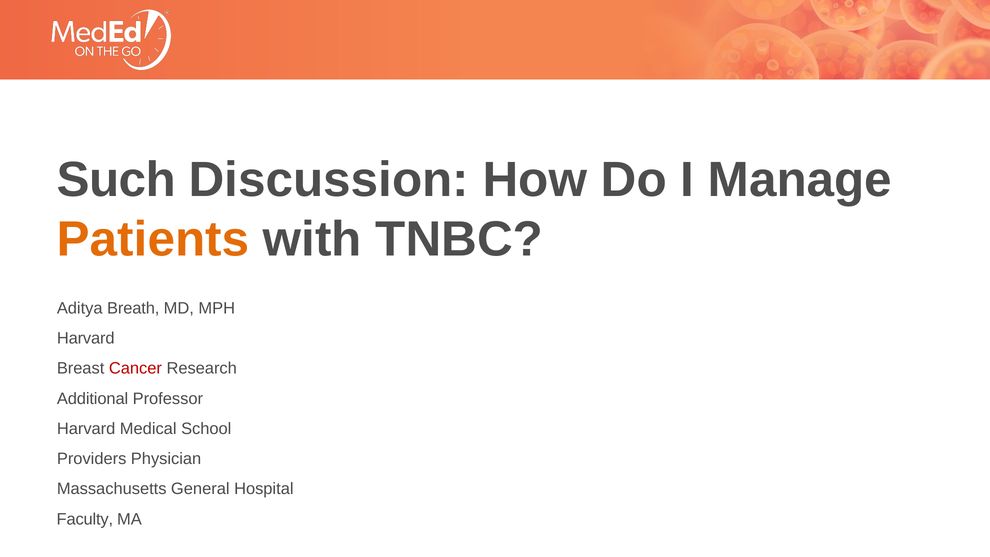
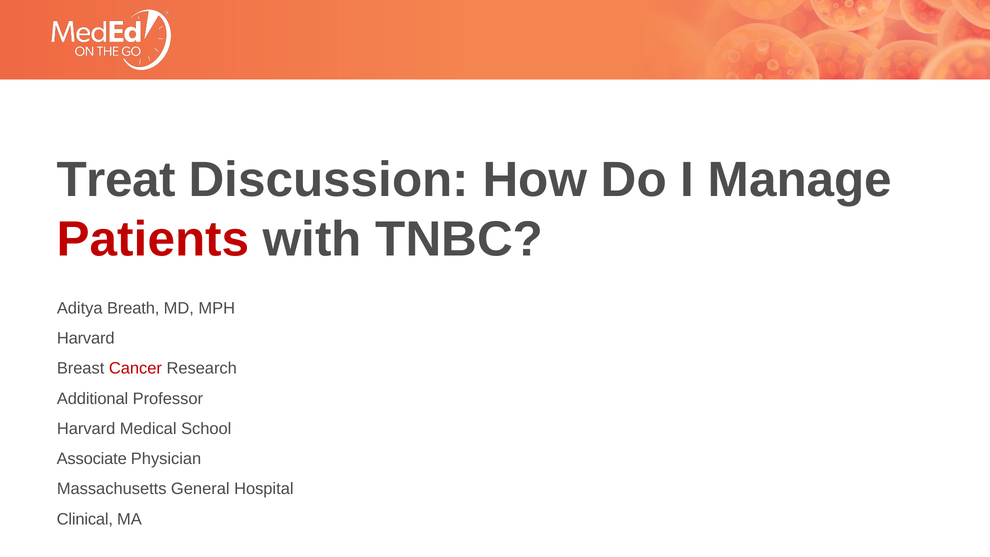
Such: Such -> Treat
Patients colour: orange -> red
Providers: Providers -> Associate
Faculty: Faculty -> Clinical
